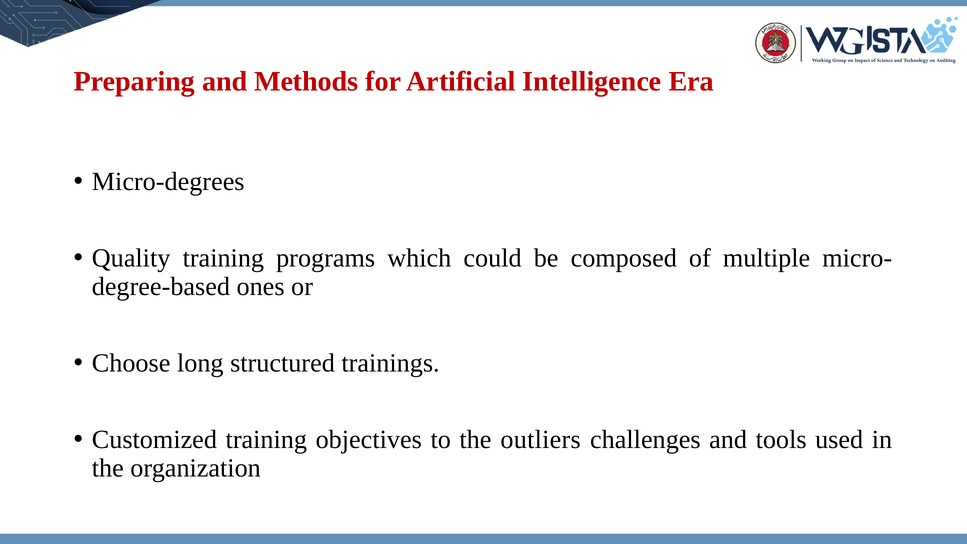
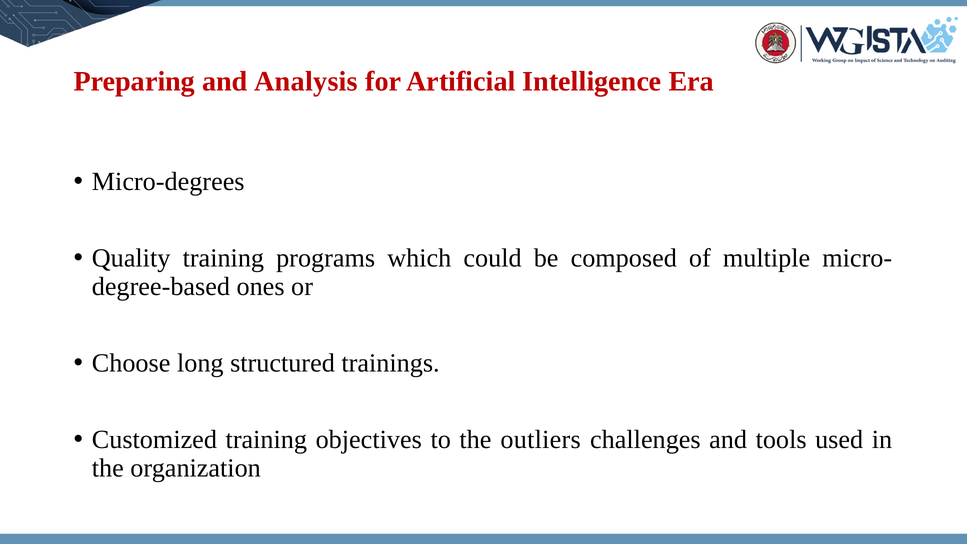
Methods: Methods -> Analysis
